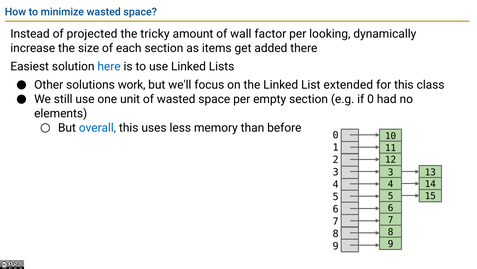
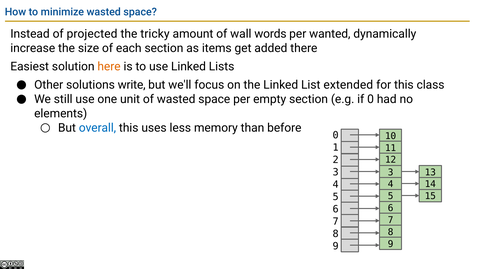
factor: factor -> words
looking: looking -> wanted
here colour: blue -> orange
work: work -> write
